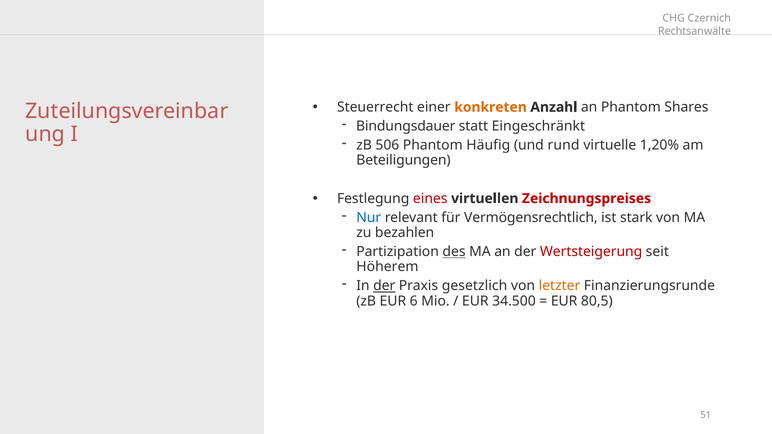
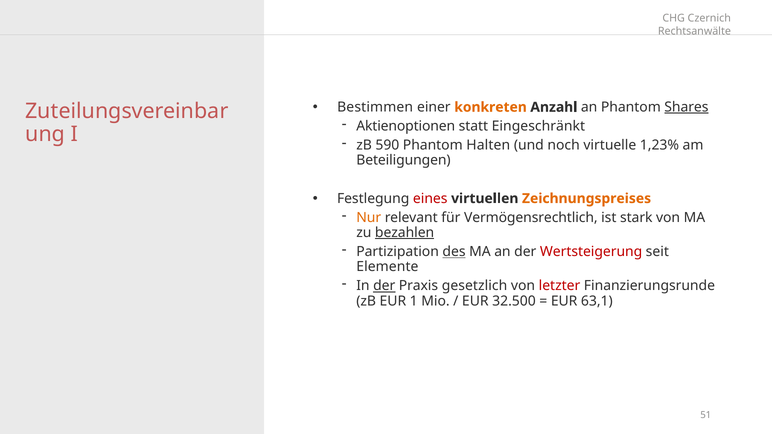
Steuerrecht: Steuerrecht -> Bestimmen
Shares underline: none -> present
Bindungsdauer: Bindungsdauer -> Aktienoptionen
506: 506 -> 590
Häufig: Häufig -> Halten
rund: rund -> noch
1,20%: 1,20% -> 1,23%
Zeichnungspreises colour: red -> orange
Nur colour: blue -> orange
bezahlen underline: none -> present
Höherem: Höherem -> Elemente
letzter colour: orange -> red
6: 6 -> 1
34.500: 34.500 -> 32.500
80,5: 80,5 -> 63,1
